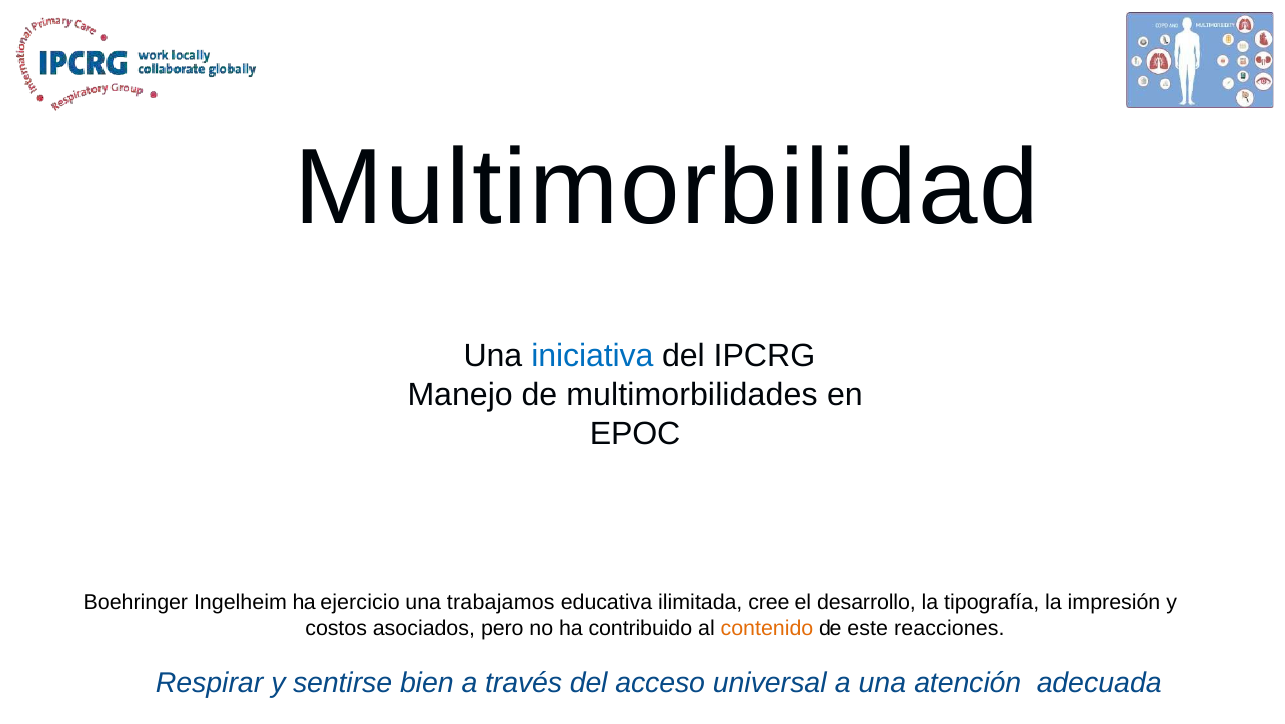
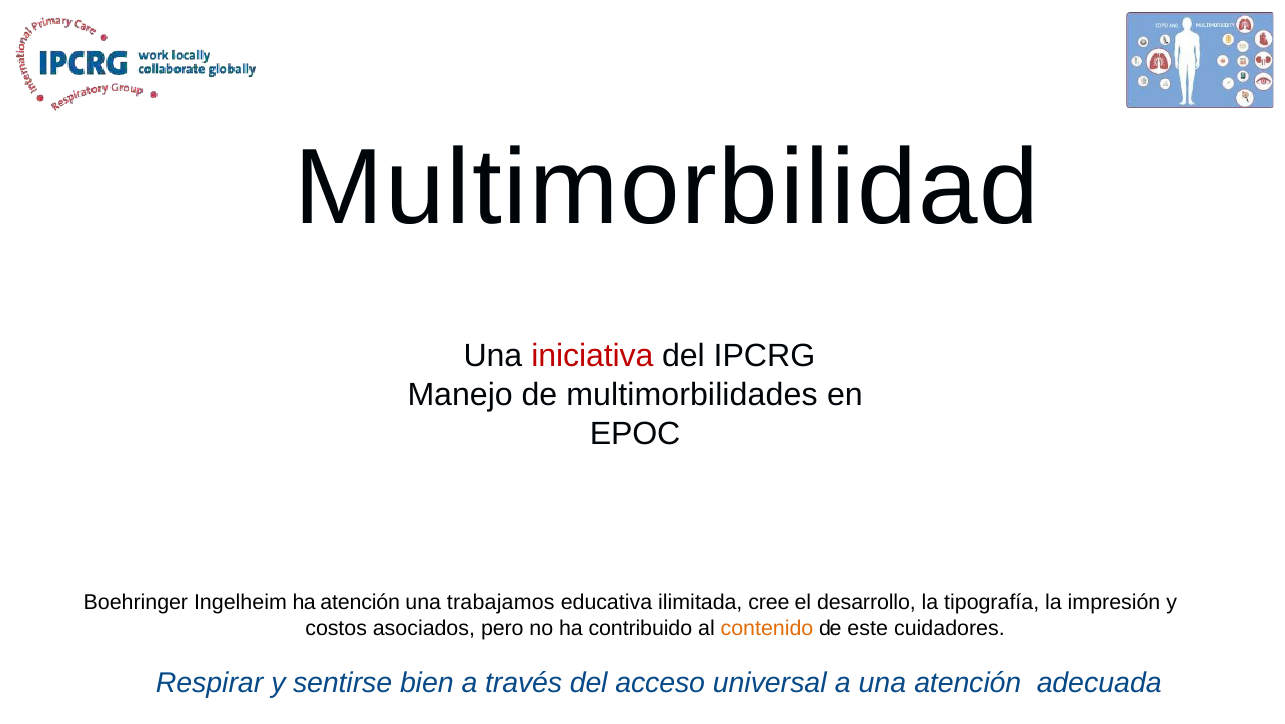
iniciativa colour: blue -> red
ha ejercicio: ejercicio -> atención
reacciones: reacciones -> cuidadores
